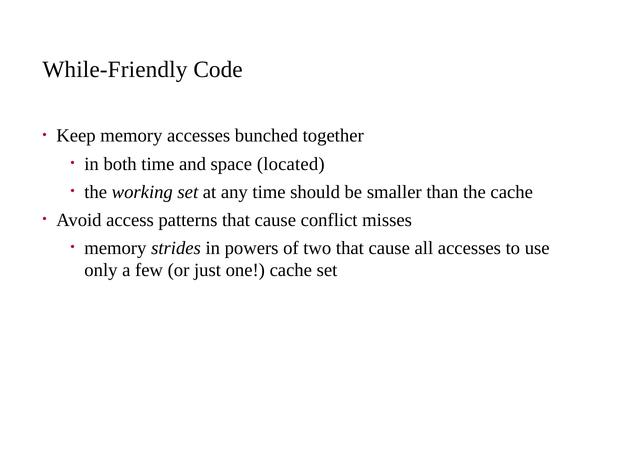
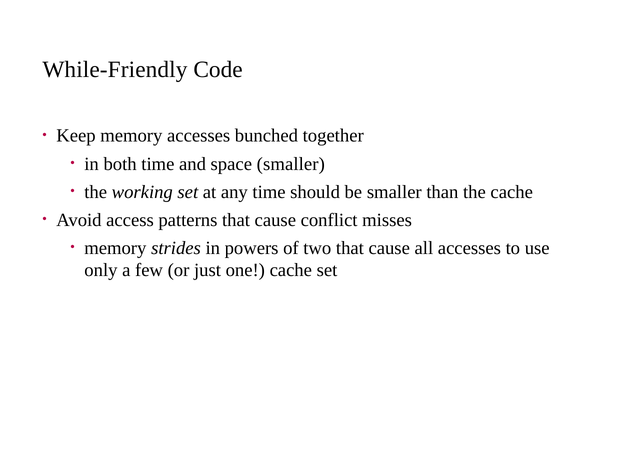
space located: located -> smaller
